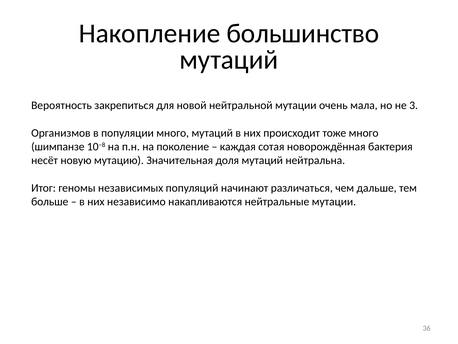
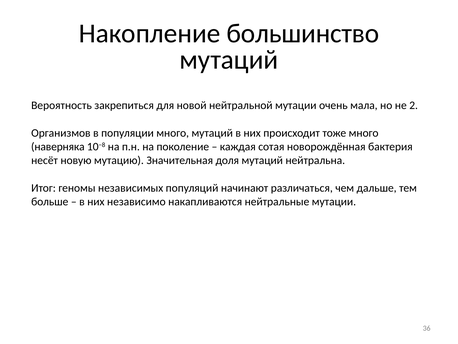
3: 3 -> 2
шимпанзе: шимпанзе -> наверняка
